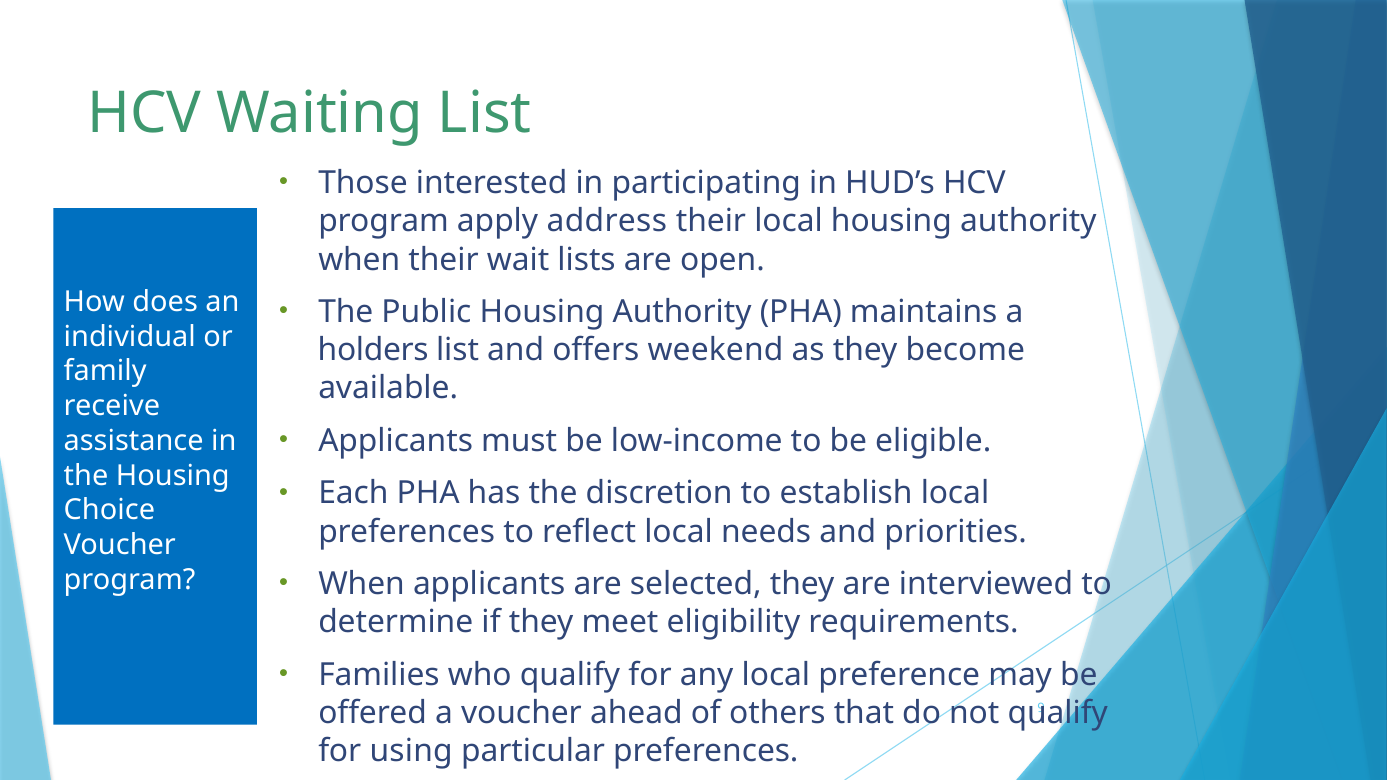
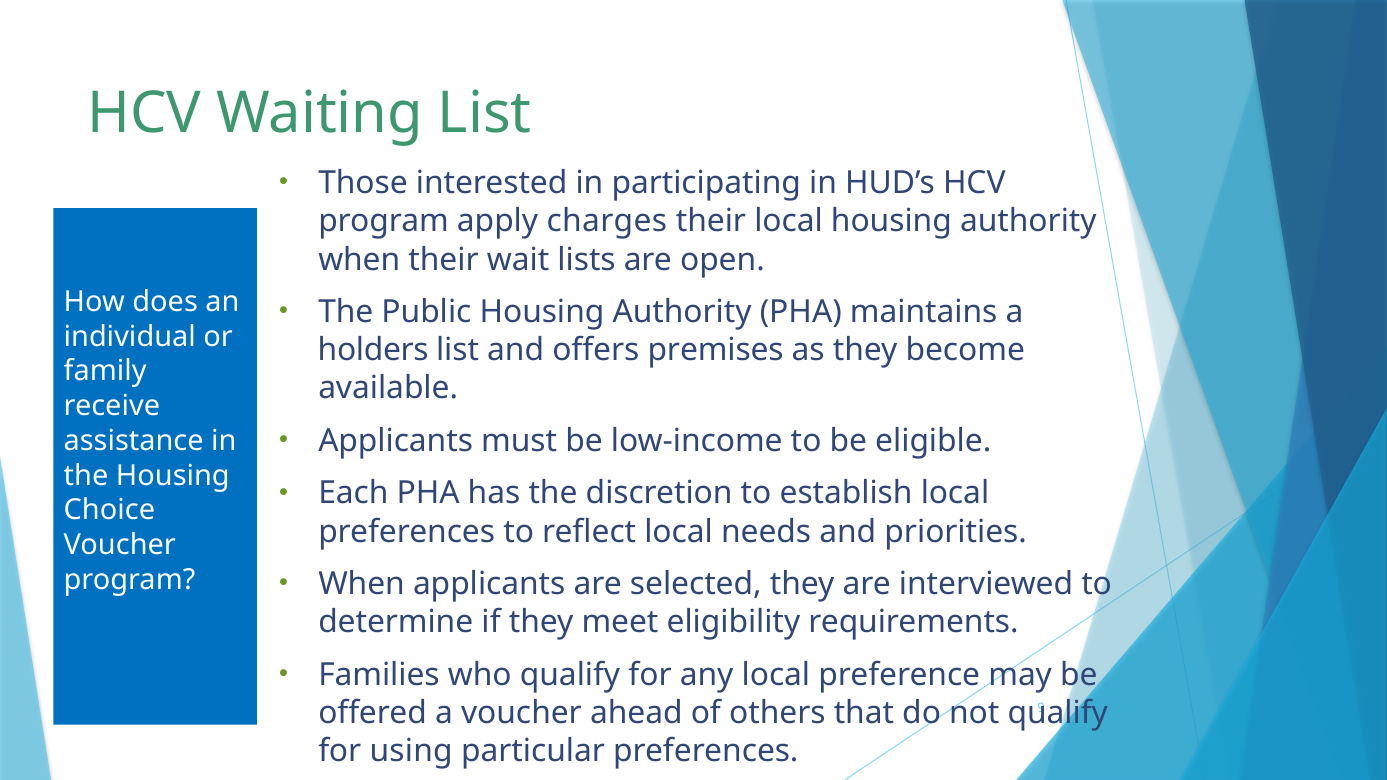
address: address -> charges
weekend: weekend -> premises
